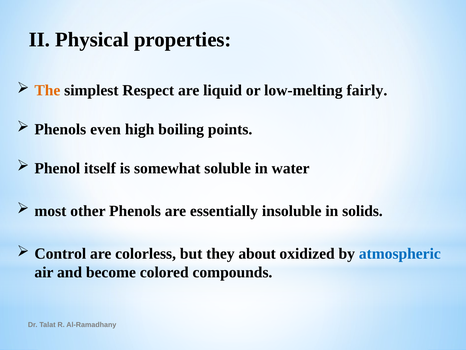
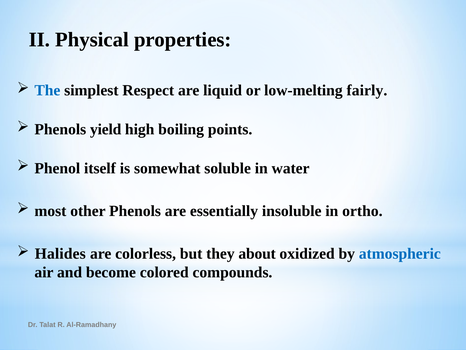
The colour: orange -> blue
even: even -> yield
solids: solids -> ortho
Control: Control -> Halides
